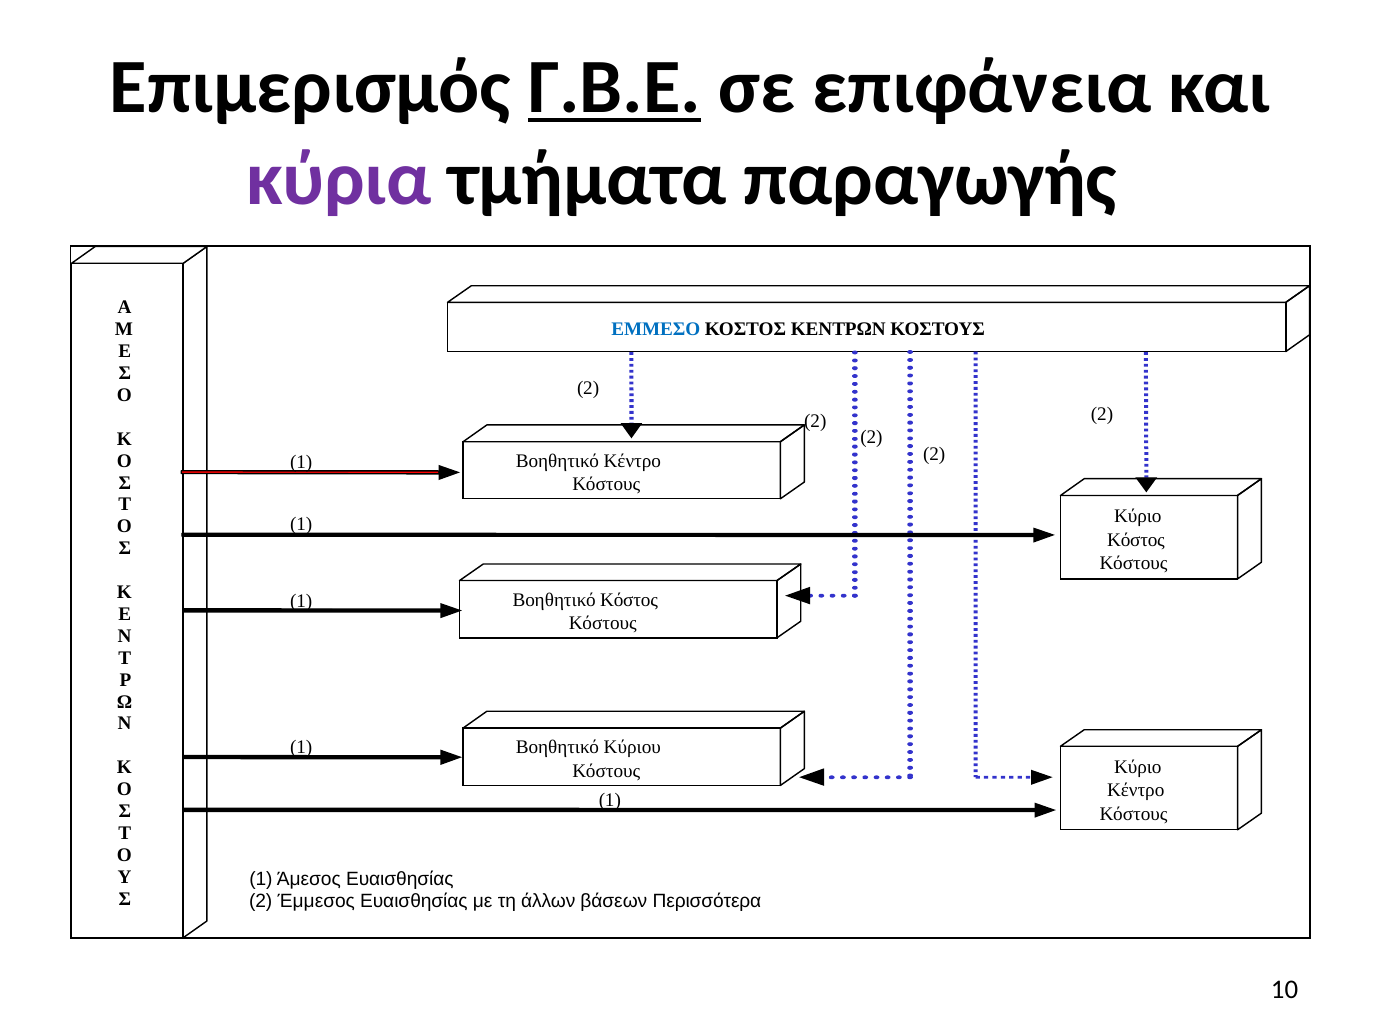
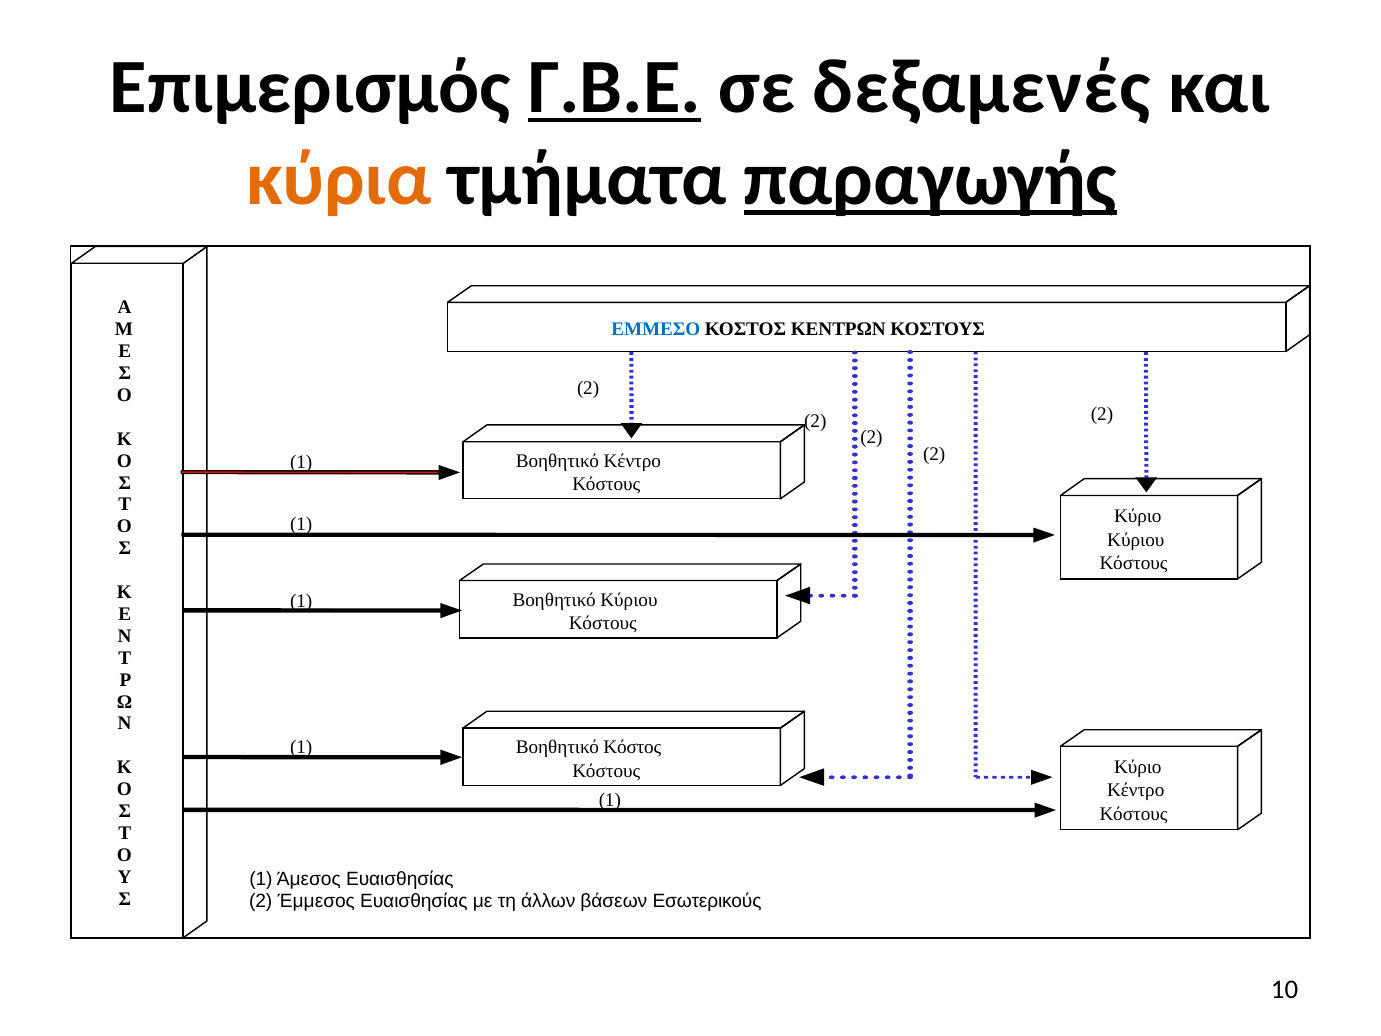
επιφάνεια: επιφάνεια -> δεξαμενές
κύρια colour: purple -> orange
παραγωγής underline: none -> present
Κόστος at (1136, 540): Κόστος -> Κύριου
Βοηθητικό Κόστος: Κόστος -> Κύριου
Κύριου: Κύριου -> Κόστος
Περισσότερα: Περισσότερα -> Εσωτερικούς
